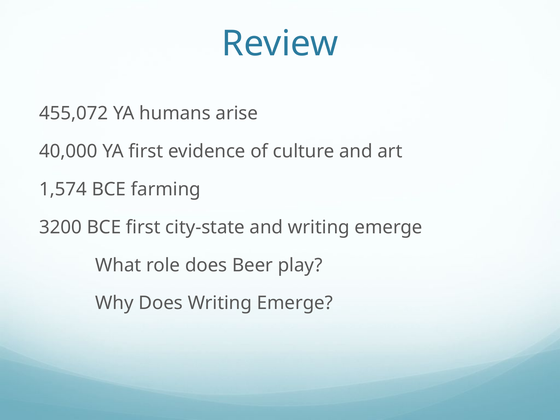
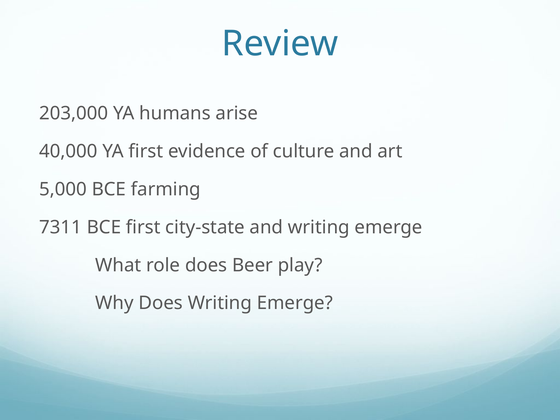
455,072: 455,072 -> 203,000
1,574: 1,574 -> 5,000
3200: 3200 -> 7311
